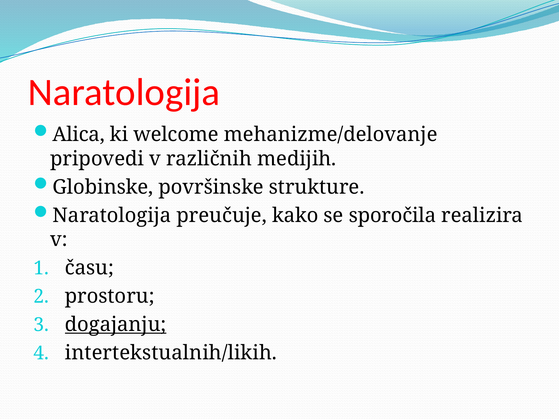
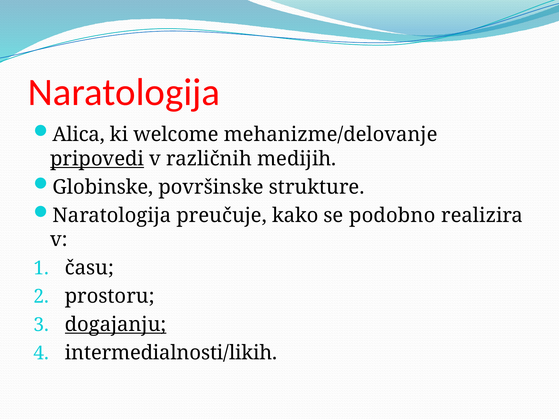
pripovedi underline: none -> present
sporočila: sporočila -> podobno
intertekstualnih/likih: intertekstualnih/likih -> intermedialnosti/likih
